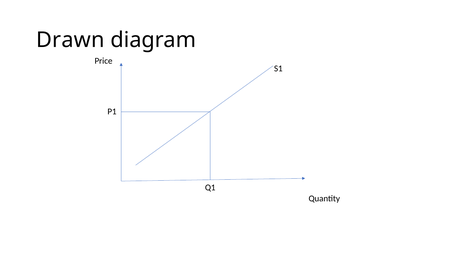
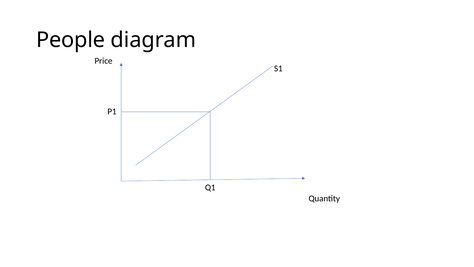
Drawn: Drawn -> People
